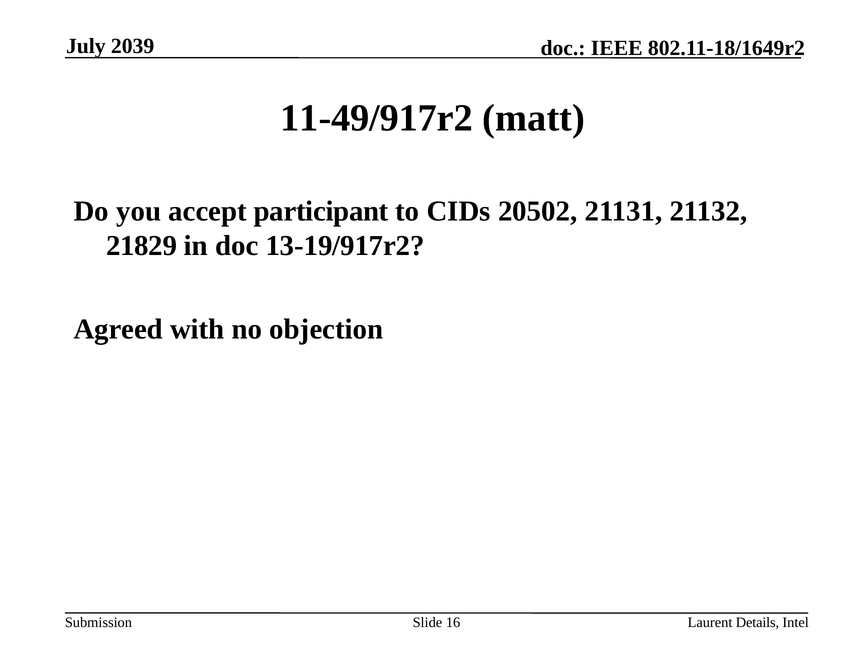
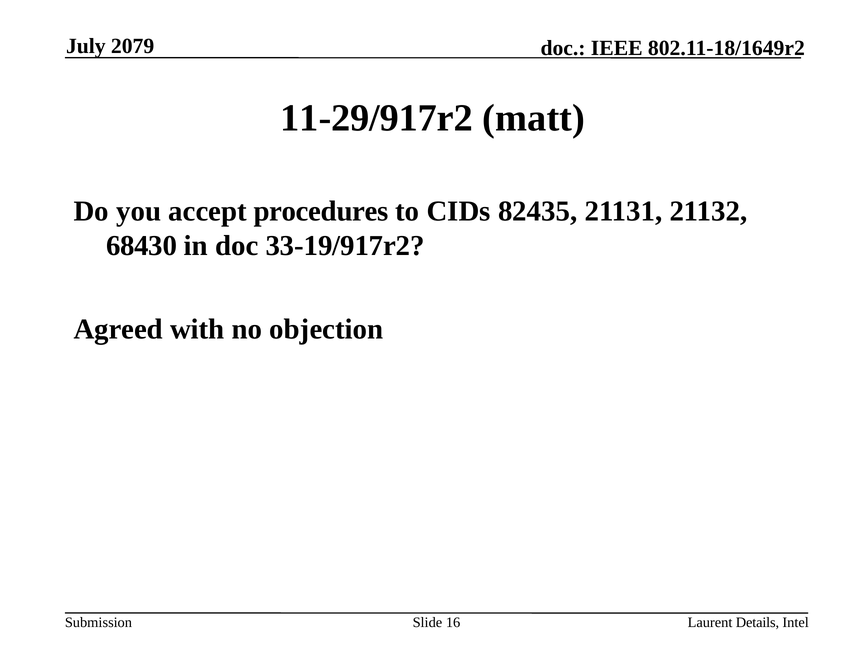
2039: 2039 -> 2079
11-49/917r2: 11-49/917r2 -> 11-29/917r2
participant: participant -> procedures
20502: 20502 -> 82435
21829: 21829 -> 68430
13-19/917r2: 13-19/917r2 -> 33-19/917r2
